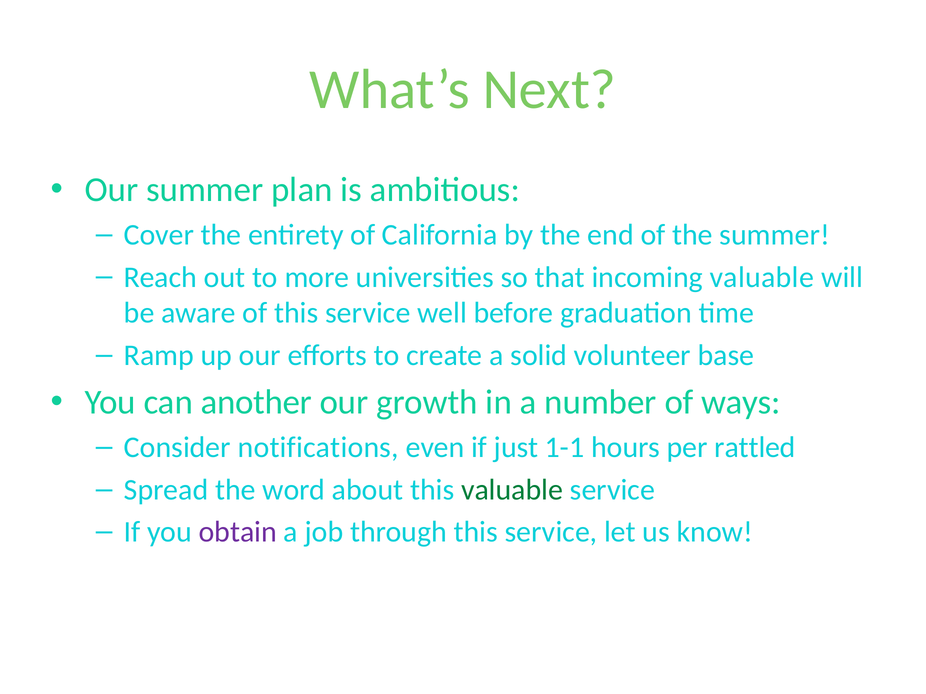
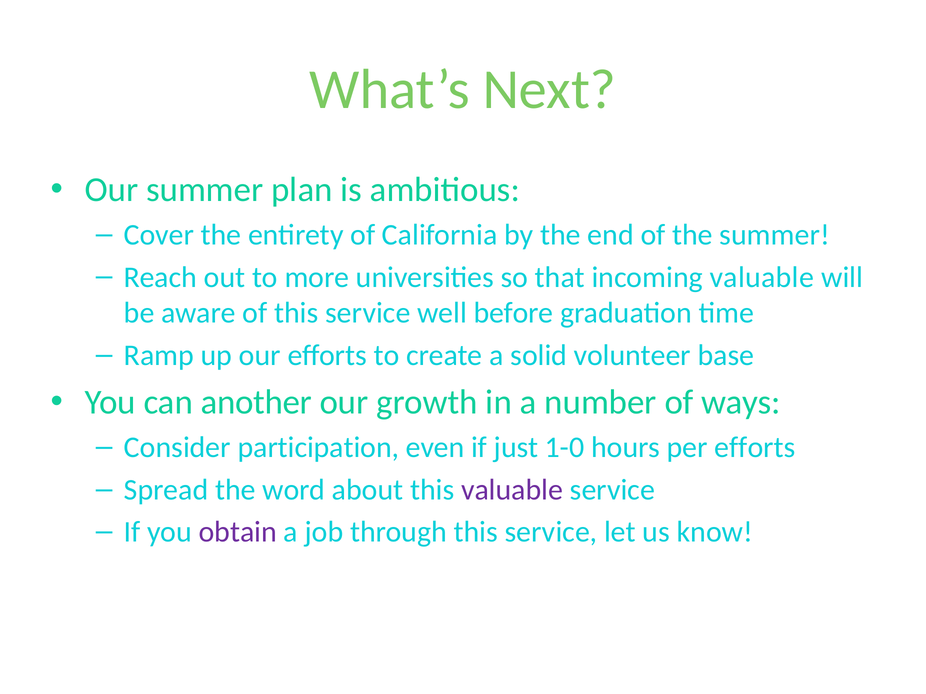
notifications: notifications -> participation
1-1: 1-1 -> 1-0
per rattled: rattled -> efforts
valuable at (512, 490) colour: green -> purple
